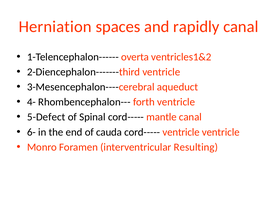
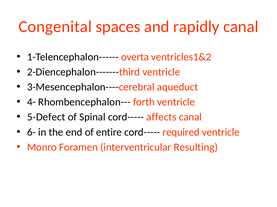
Herniation: Herniation -> Congenital
mantle: mantle -> affects
cauda: cauda -> entire
cord----- ventricle: ventricle -> required
